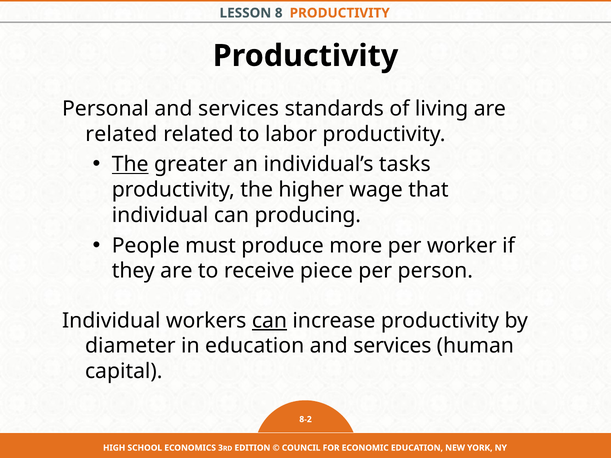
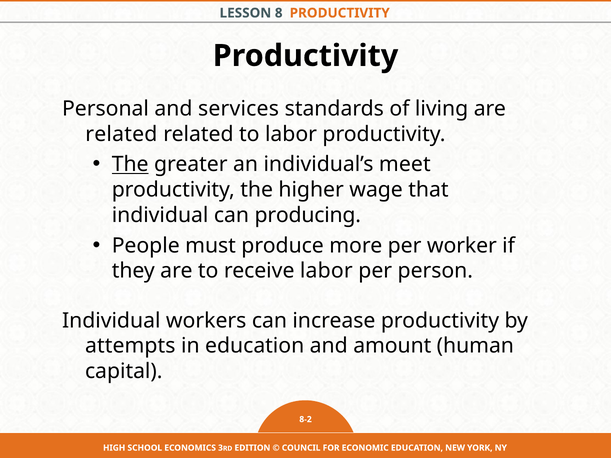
tasks: tasks -> meet
receive piece: piece -> labor
can at (269, 321) underline: present -> none
diameter: diameter -> attempts
education and services: services -> amount
